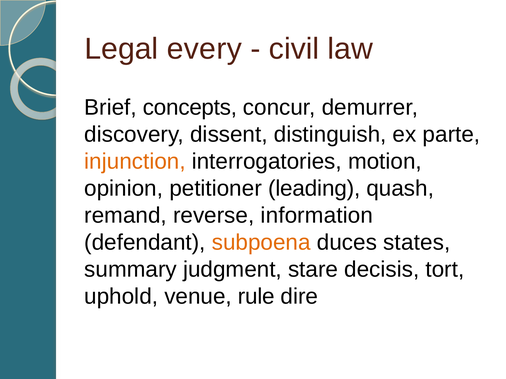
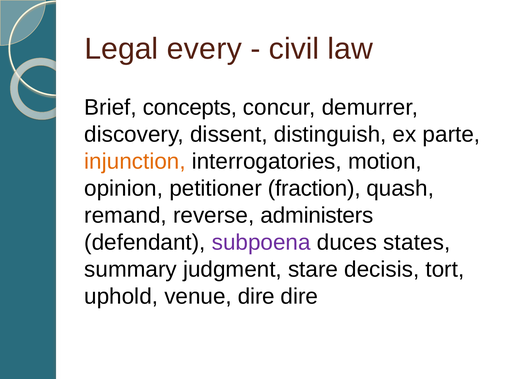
leading: leading -> fraction
information: information -> administers
subpoena colour: orange -> purple
venue rule: rule -> dire
